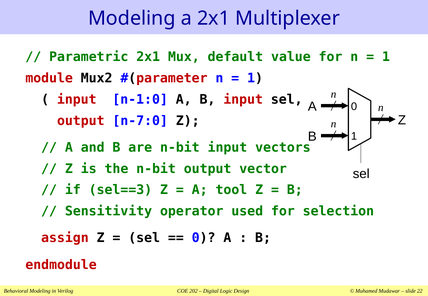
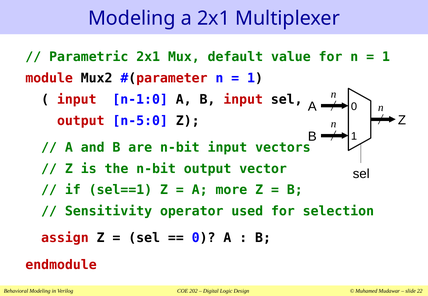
n-7:0: n-7:0 -> n-5:0
sel==3: sel==3 -> sel==1
tool: tool -> more
